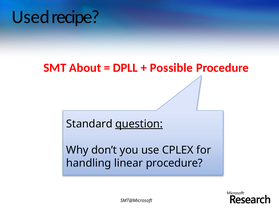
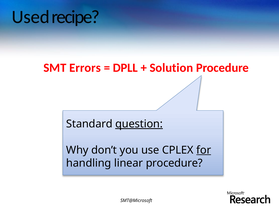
About: About -> Errors
Possible: Possible -> Solution
for underline: none -> present
